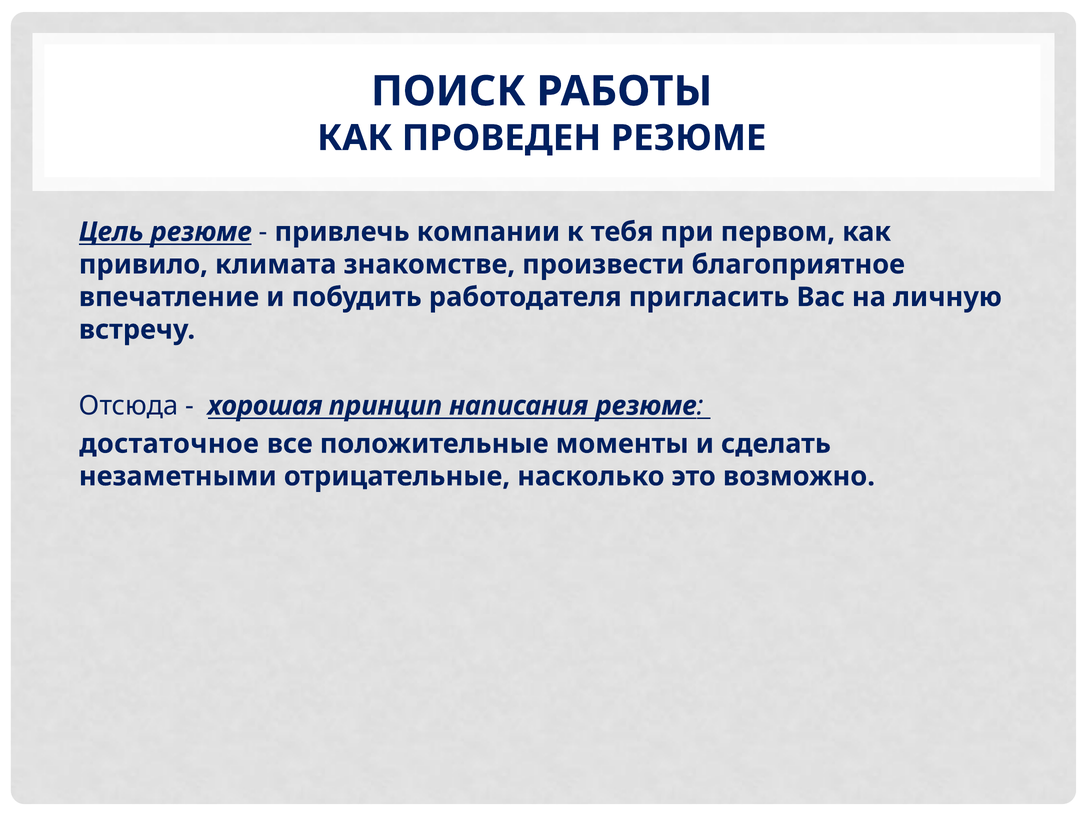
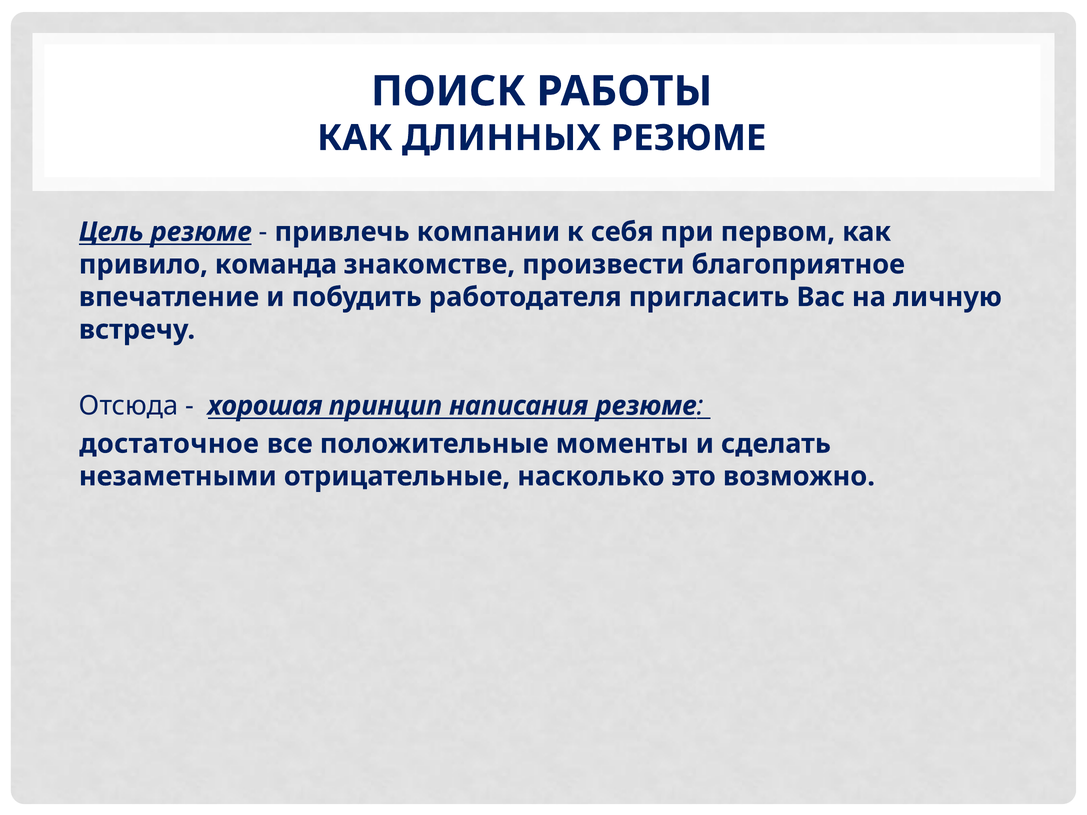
ПРОВЕДЕН: ПРОВЕДЕН -> ДЛИННЫХ
тебя: тебя -> себя
климата: климата -> команда
